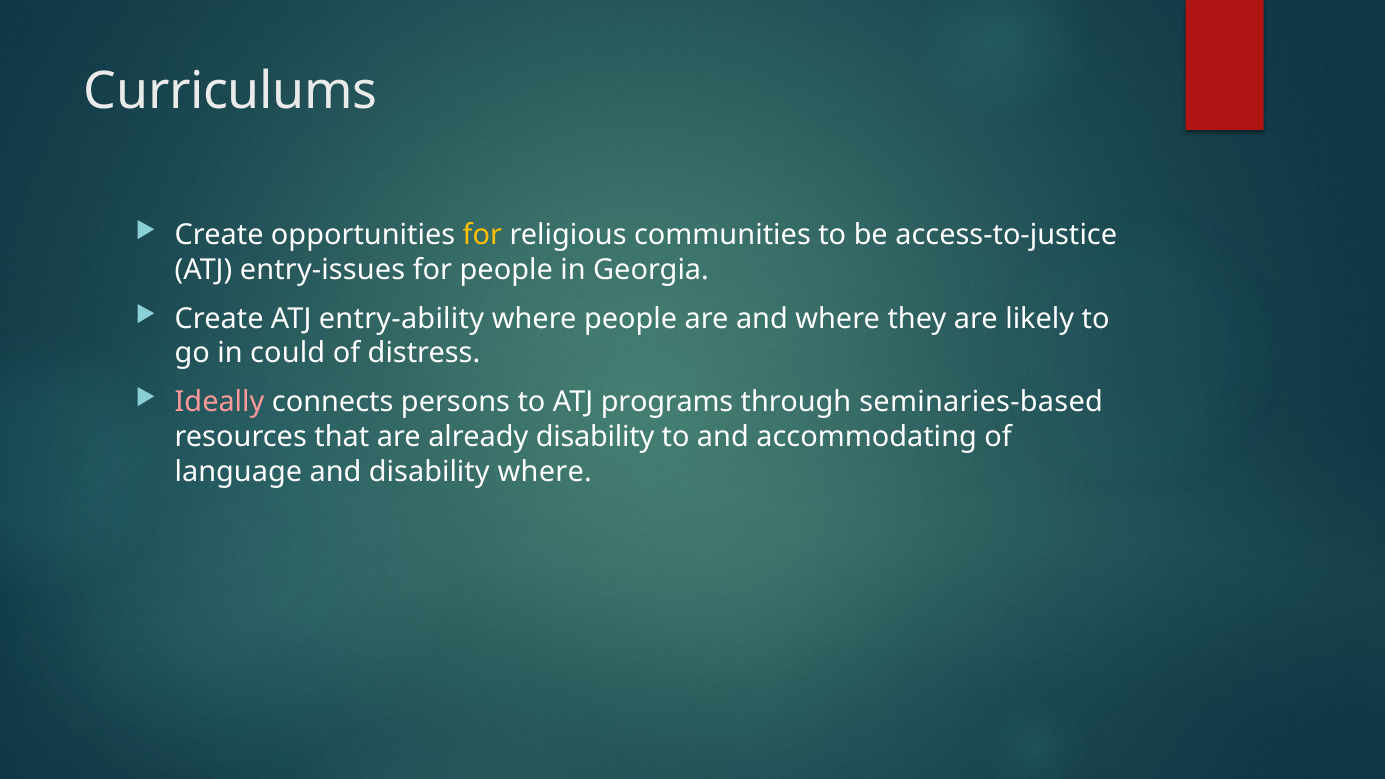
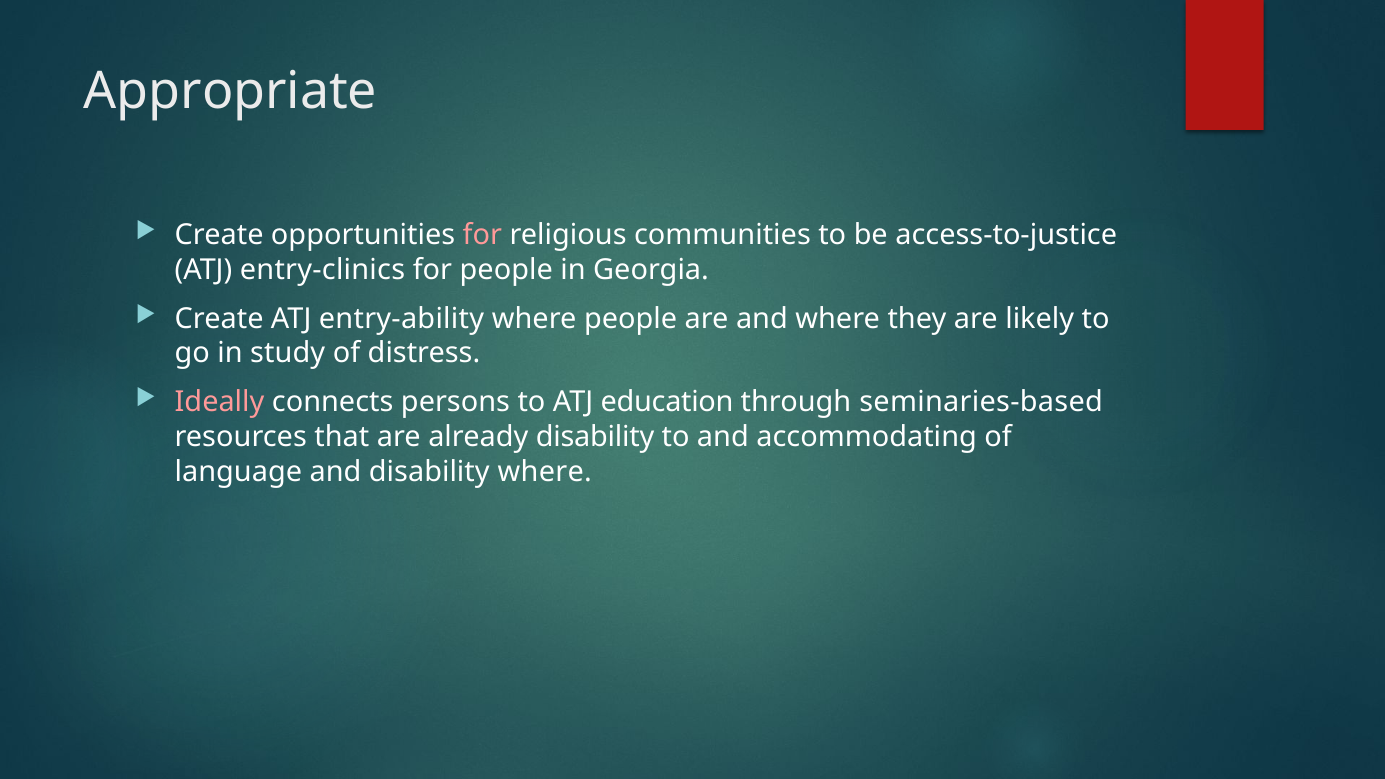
Curriculums: Curriculums -> Appropriate
for at (482, 235) colour: yellow -> pink
entry-issues: entry-issues -> entry-clinics
could: could -> study
programs: programs -> education
